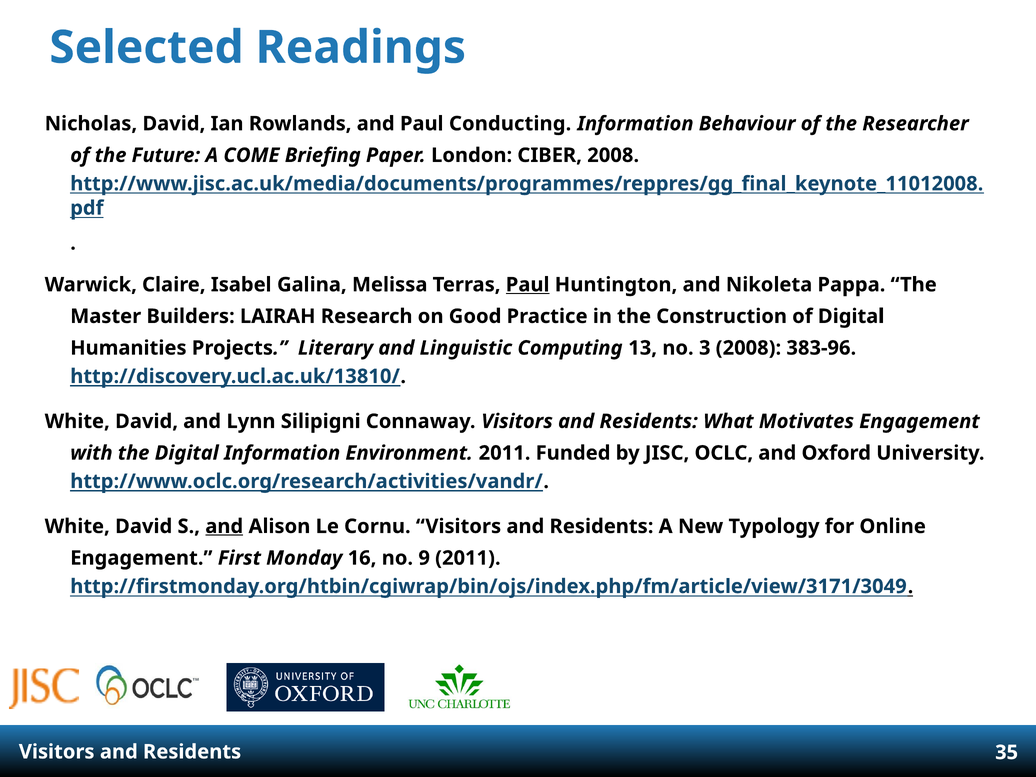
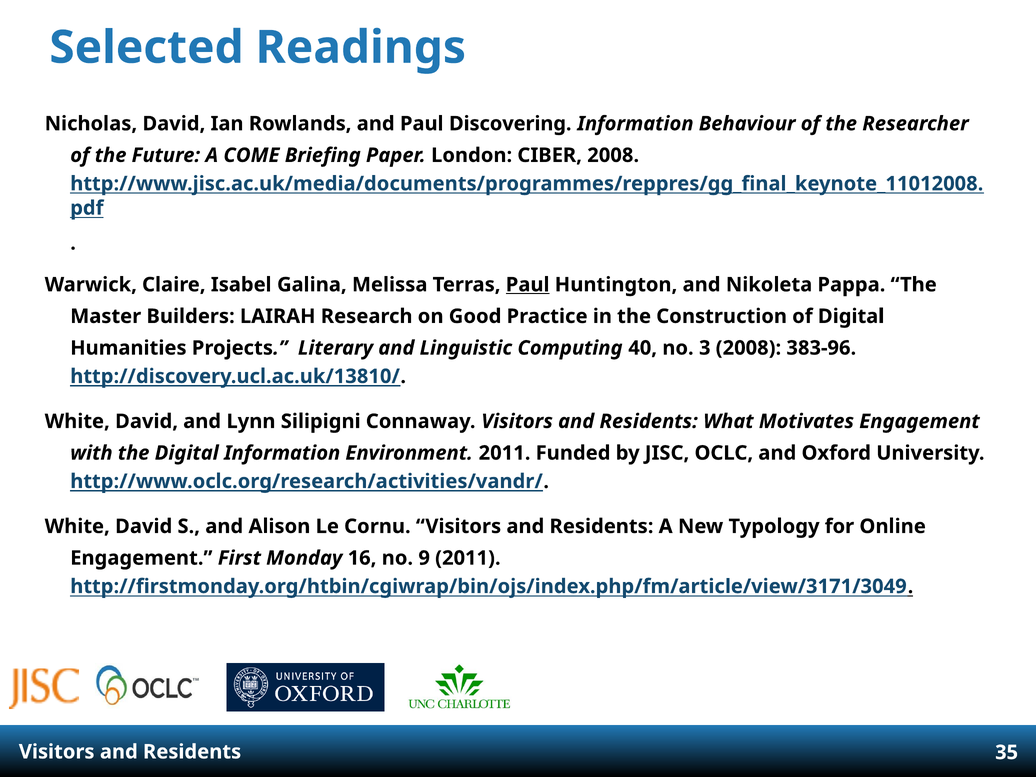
Conducting: Conducting -> Discovering
13: 13 -> 40
and at (224, 526) underline: present -> none
